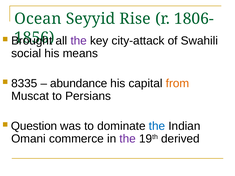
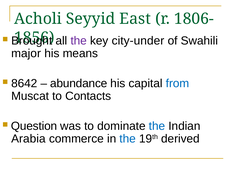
Ocean: Ocean -> Acholi
Rise: Rise -> East
city-attack: city-attack -> city-under
social: social -> major
8335: 8335 -> 8642
from colour: orange -> blue
Persians: Persians -> Contacts
Omani: Omani -> Arabia
the at (128, 139) colour: purple -> blue
